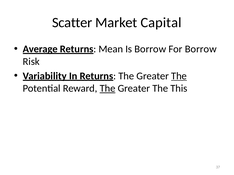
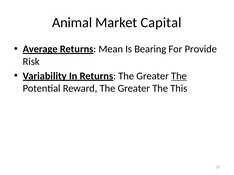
Scatter: Scatter -> Animal
Is Borrow: Borrow -> Bearing
For Borrow: Borrow -> Provide
The at (108, 89) underline: present -> none
